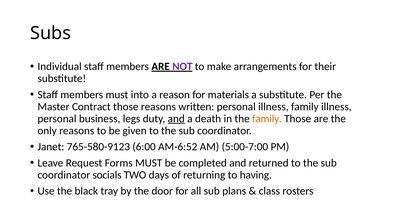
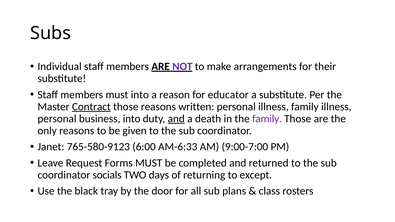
materials: materials -> educator
Contract underline: none -> present
business legs: legs -> into
family at (267, 119) colour: orange -> purple
AM-6:52: AM-6:52 -> AM-6:33
5:00-7:00: 5:00-7:00 -> 9:00-7:00
having: having -> except
